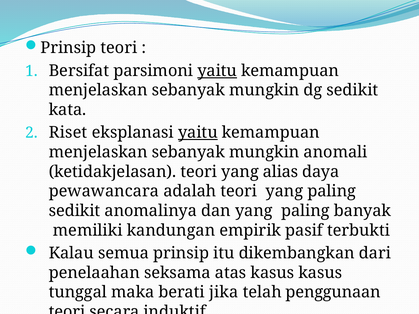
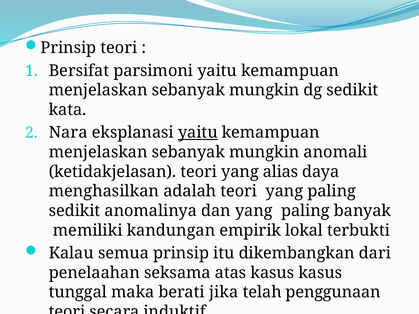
yaitu at (217, 71) underline: present -> none
Riset: Riset -> Nara
pewawancara: pewawancara -> menghasilkan
pasif: pasif -> lokal
